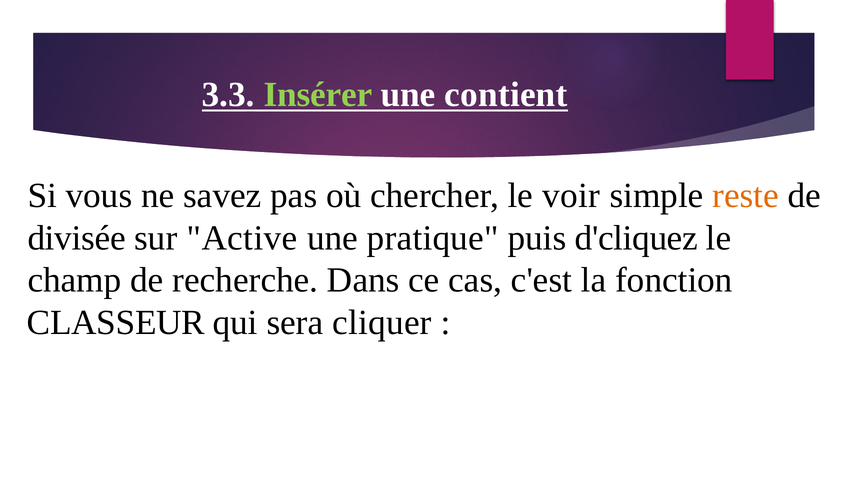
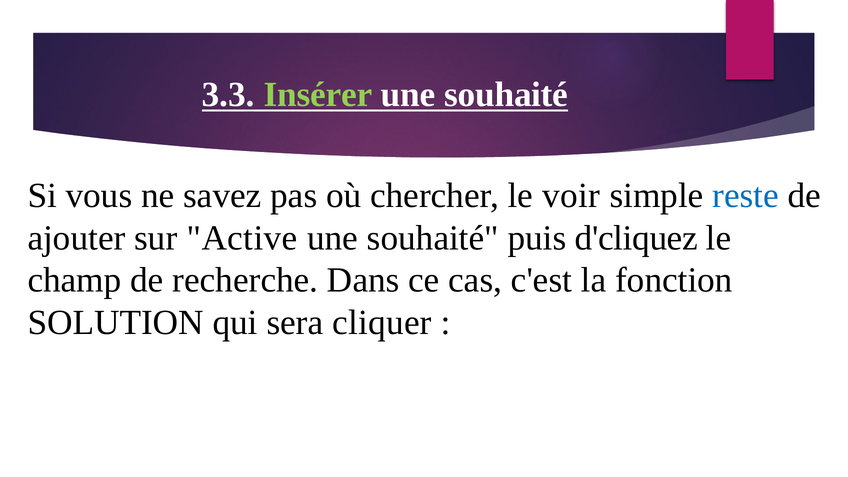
contient at (506, 95): contient -> souhaité
reste colour: orange -> blue
divisée: divisée -> ajouter
pratique at (433, 238): pratique -> souhaité
CLASSEUR: CLASSEUR -> SOLUTION
